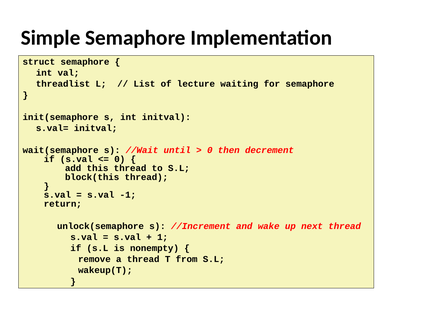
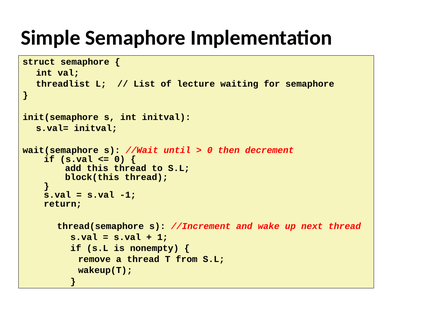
unlock(semaphore: unlock(semaphore -> thread(semaphore
